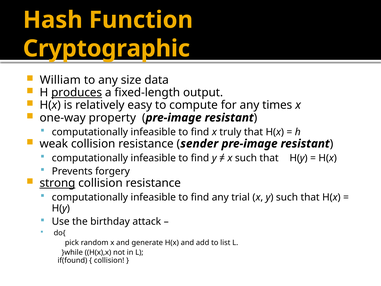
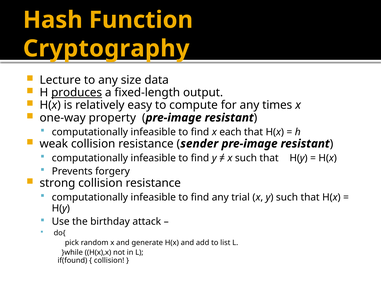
Cryptographic: Cryptographic -> Cryptography
William: William -> Lecture
truly: truly -> each
strong underline: present -> none
